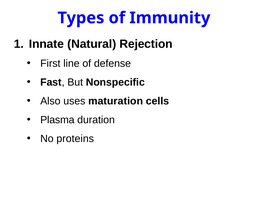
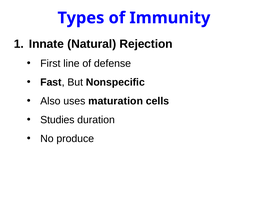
Plasma: Plasma -> Studies
proteins: proteins -> produce
